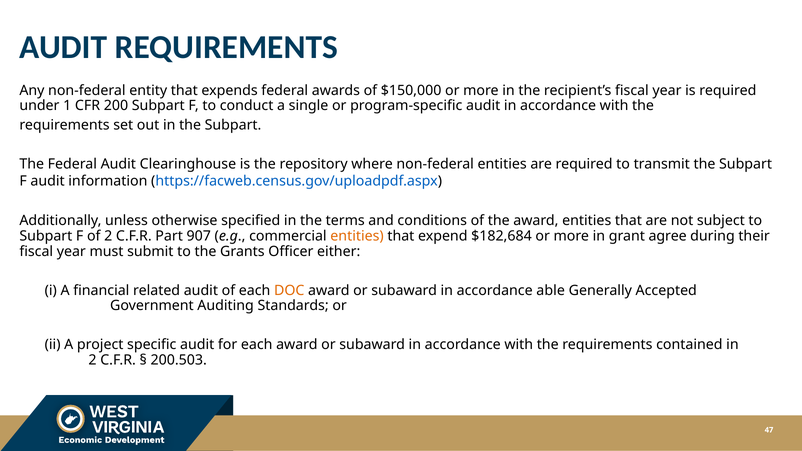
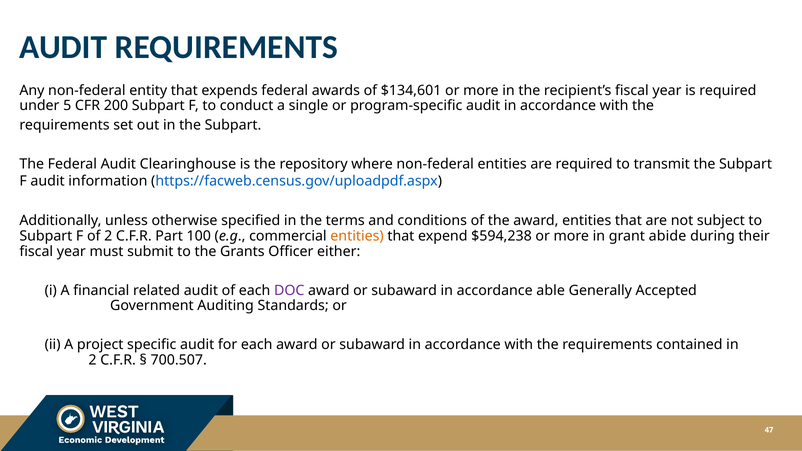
$150,000: $150,000 -> $134,601
1: 1 -> 5
907: 907 -> 100
$182,684: $182,684 -> $594,238
agree: agree -> abide
DOC colour: orange -> purple
200.503: 200.503 -> 700.507
